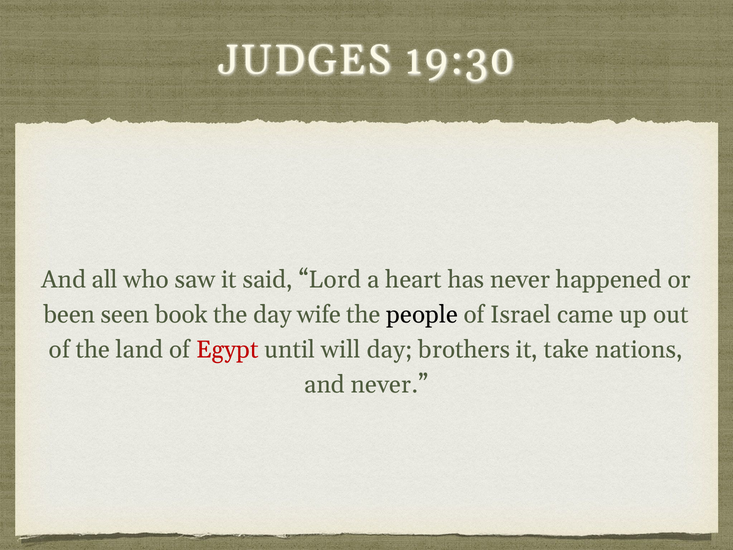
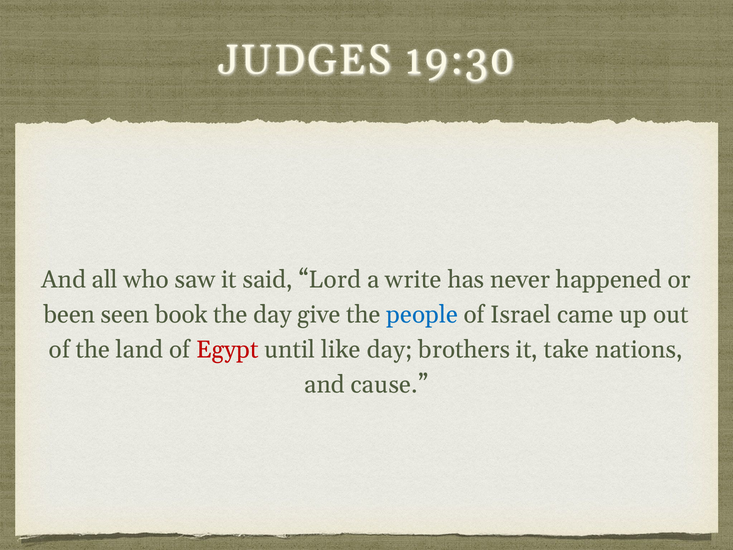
heart: heart -> write
wife: wife -> give
people colour: black -> blue
will: will -> like
and never: never -> cause
